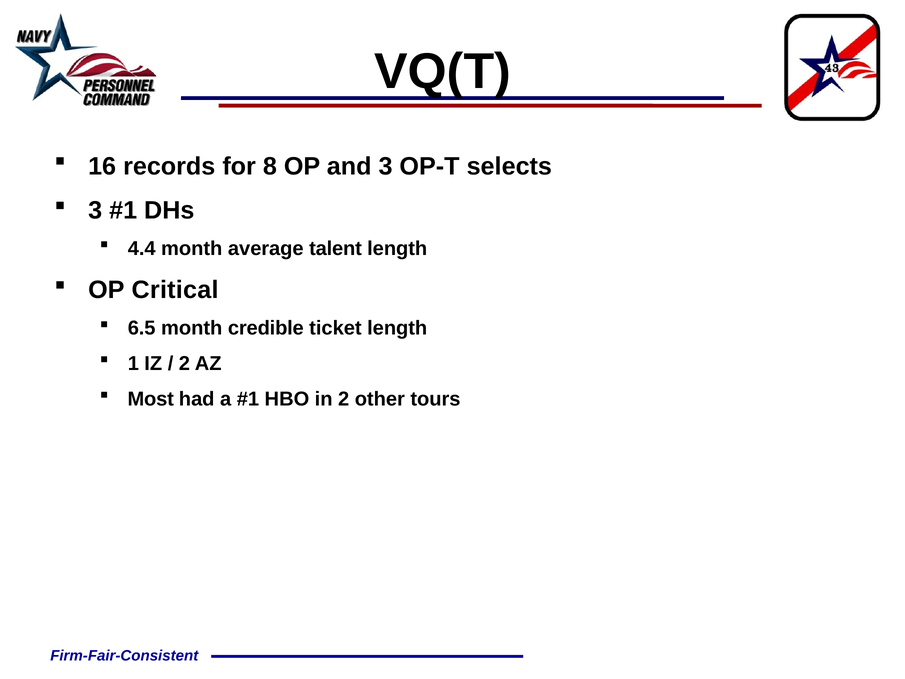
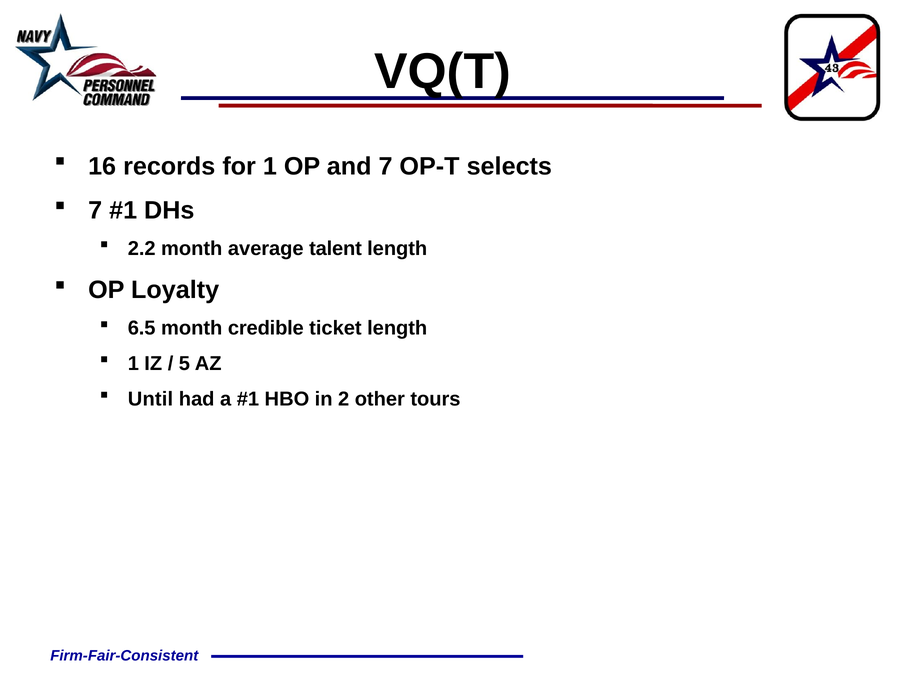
for 8: 8 -> 1
and 3: 3 -> 7
3 at (95, 210): 3 -> 7
4.4: 4.4 -> 2.2
Critical: Critical -> Loyalty
2 at (184, 363): 2 -> 5
Most: Most -> Until
